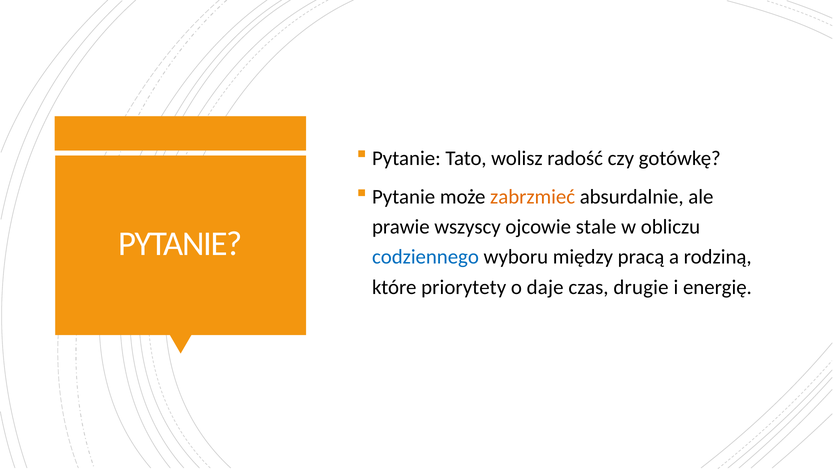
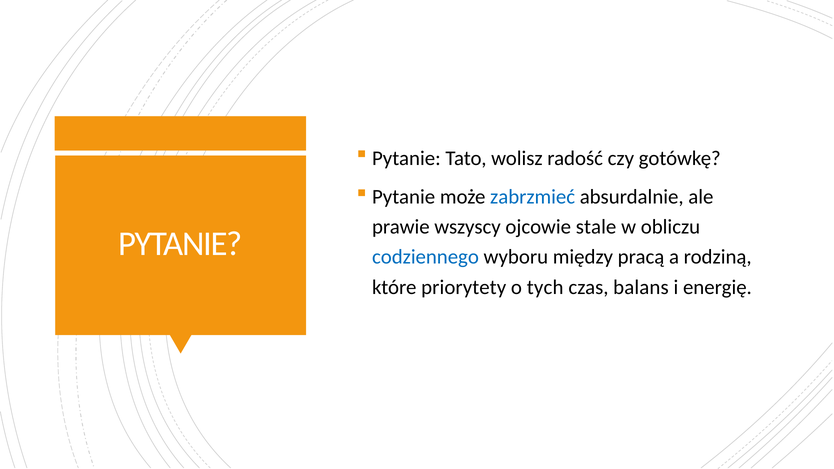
zabrzmieć colour: orange -> blue
daje: daje -> tych
drugie: drugie -> balans
